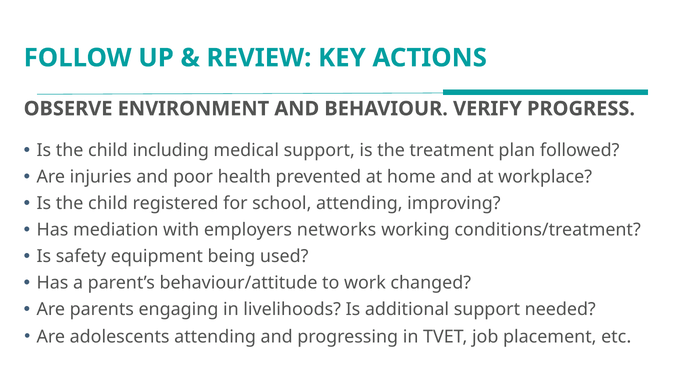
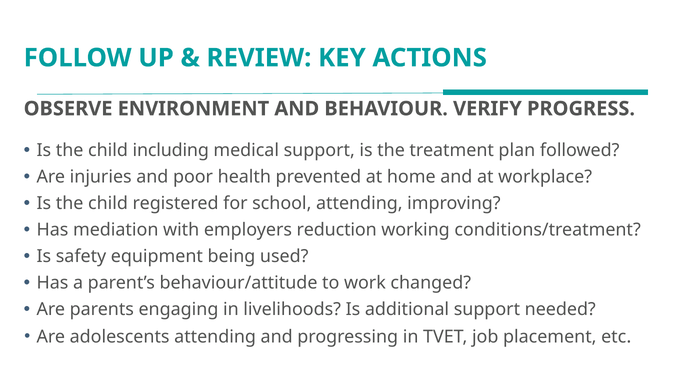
networks: networks -> reduction
